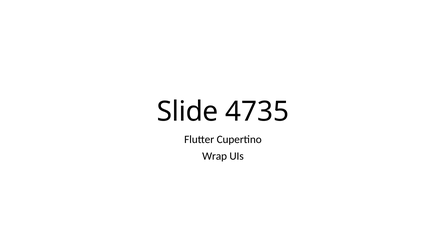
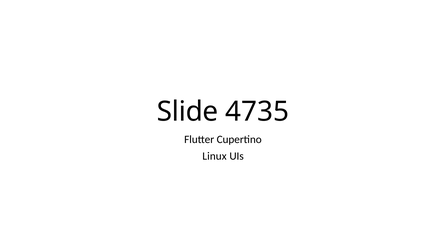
Wrap: Wrap -> Linux
